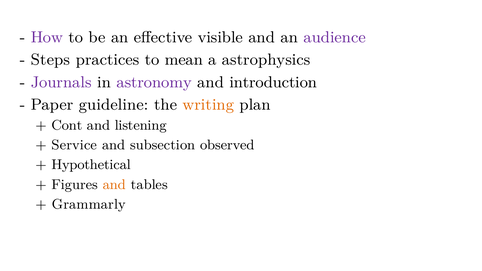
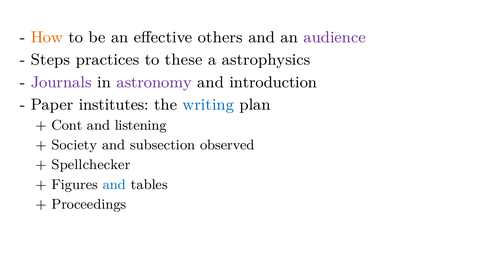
How colour: purple -> orange
visible: visible -> others
mean: mean -> these
guideline: guideline -> institutes
writing colour: orange -> blue
Service: Service -> Society
Hypothetical: Hypothetical -> Spellchecker
and at (114, 184) colour: orange -> blue
Grammarly: Grammarly -> Proceedings
